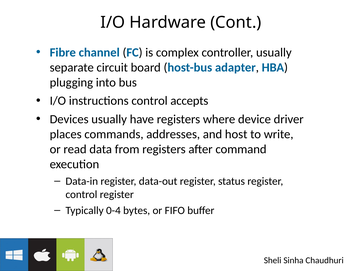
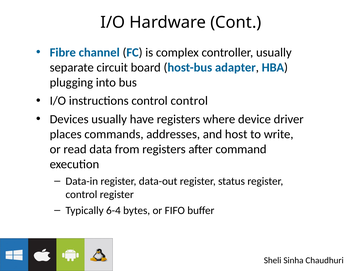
control accepts: accepts -> control
0-4: 0-4 -> 6-4
